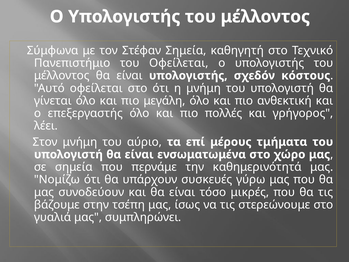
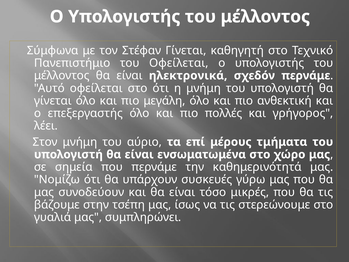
Στέφαν Σημεία: Σημεία -> Γίνεται
είναι υπολογιστής: υπολογιστής -> ηλεκτρονικά
σχεδόν κόστους: κόστους -> περνάμε
